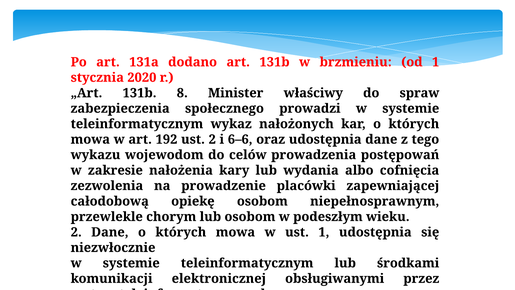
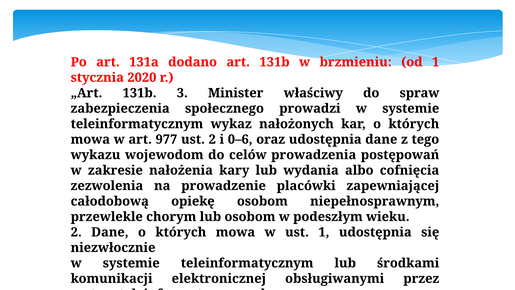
8: 8 -> 3
192: 192 -> 977
6–6: 6–6 -> 0–6
